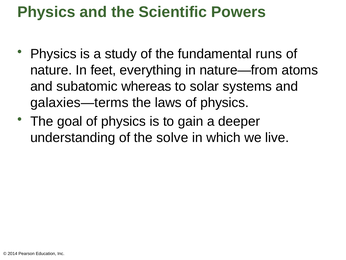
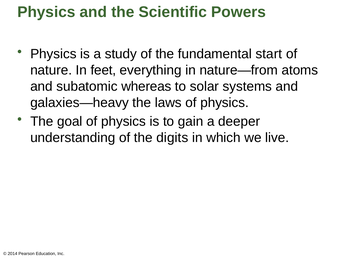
runs: runs -> start
galaxies—terms: galaxies—terms -> galaxies—heavy
solve: solve -> digits
